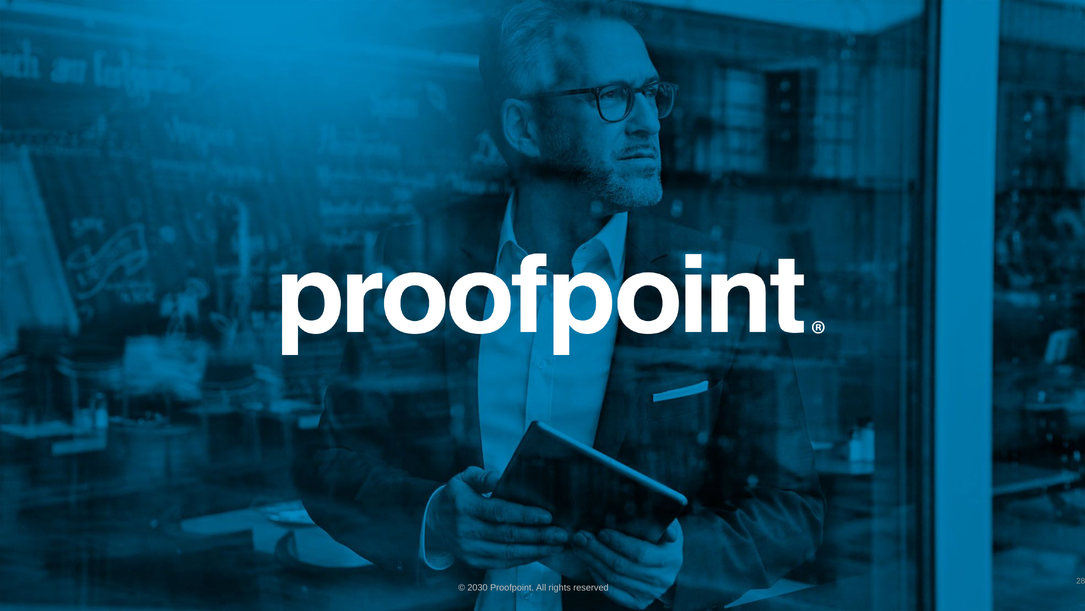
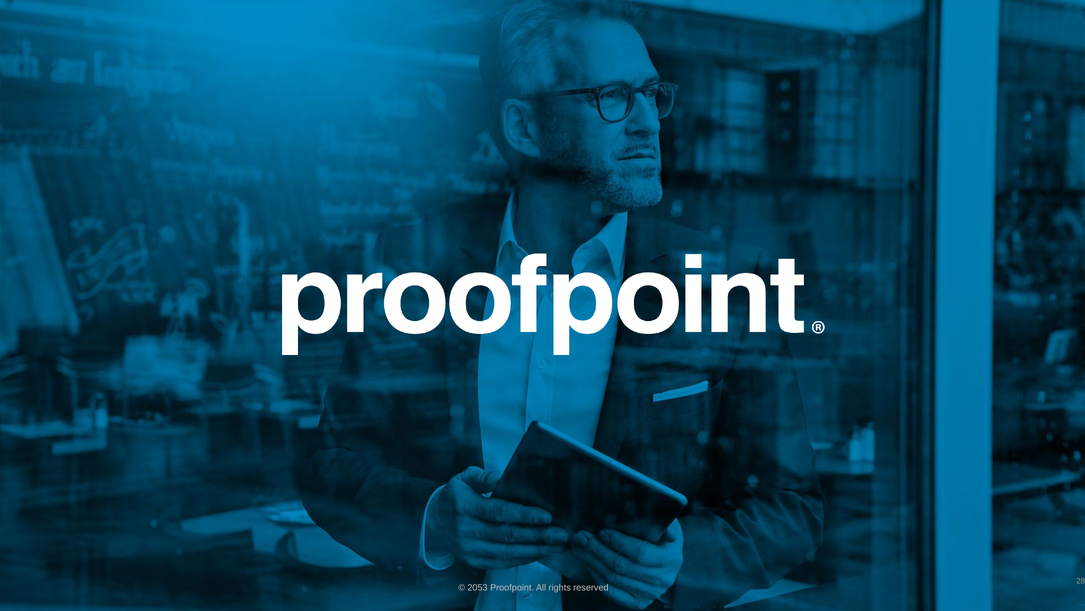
2030: 2030 -> 2053
